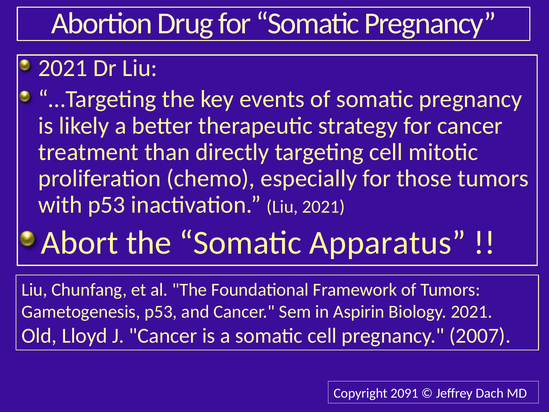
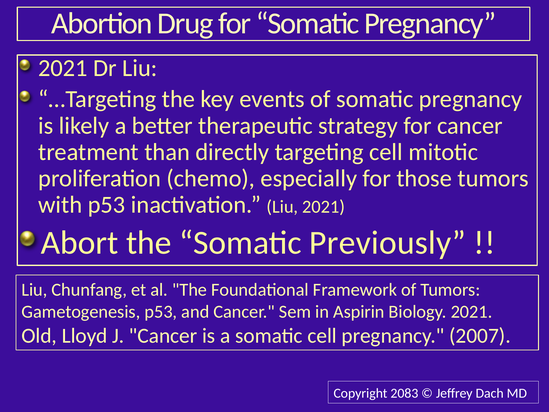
Apparatus: Apparatus -> Previously
2091: 2091 -> 2083
